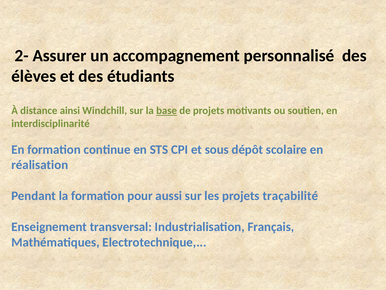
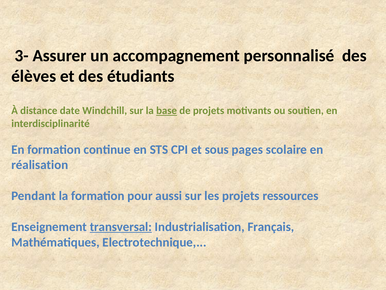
2-: 2- -> 3-
ainsi: ainsi -> date
dépôt: dépôt -> pages
traçabilité: traçabilité -> ressources
transversal underline: none -> present
